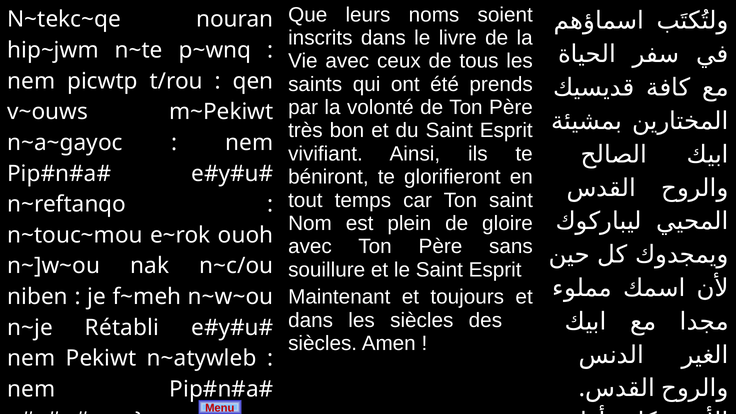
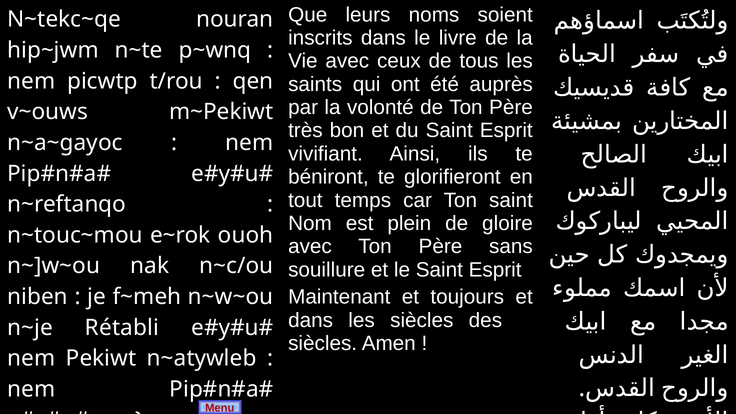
prends: prends -> auprès
